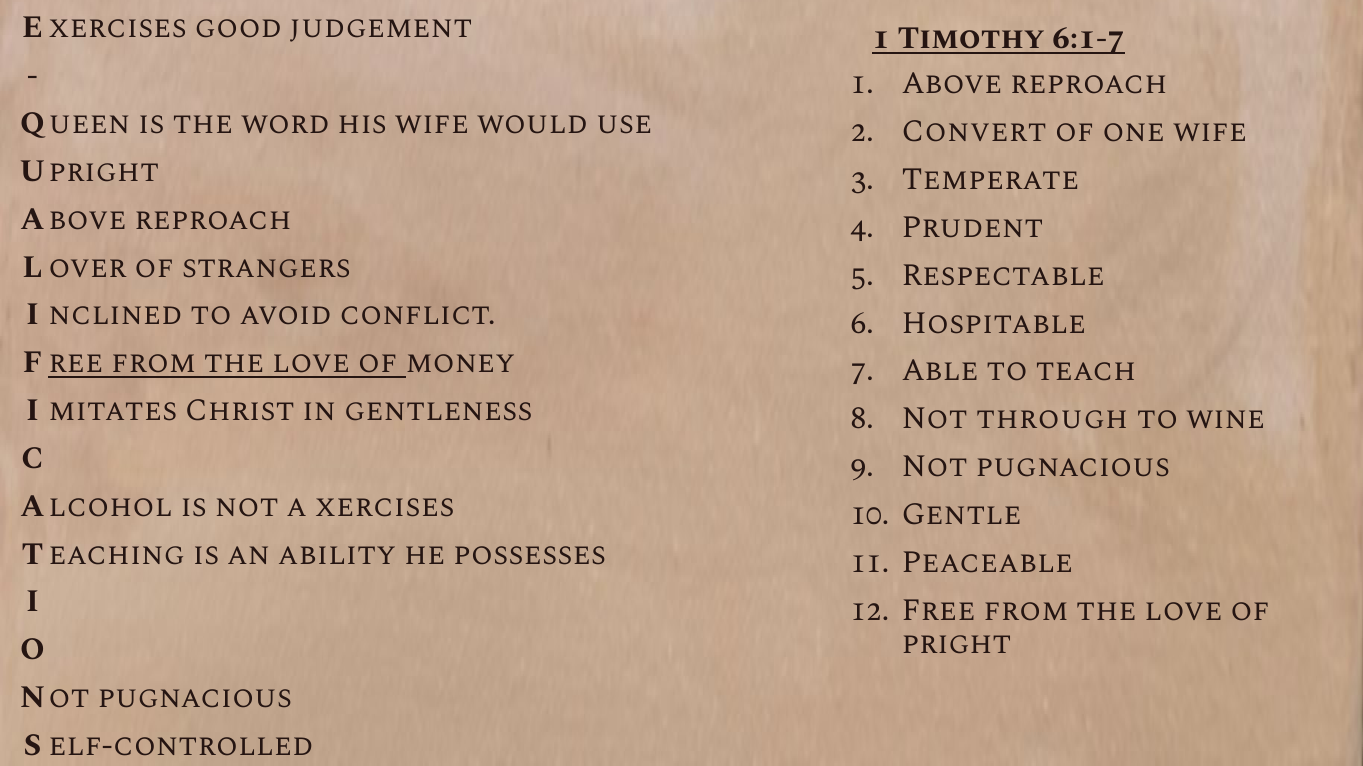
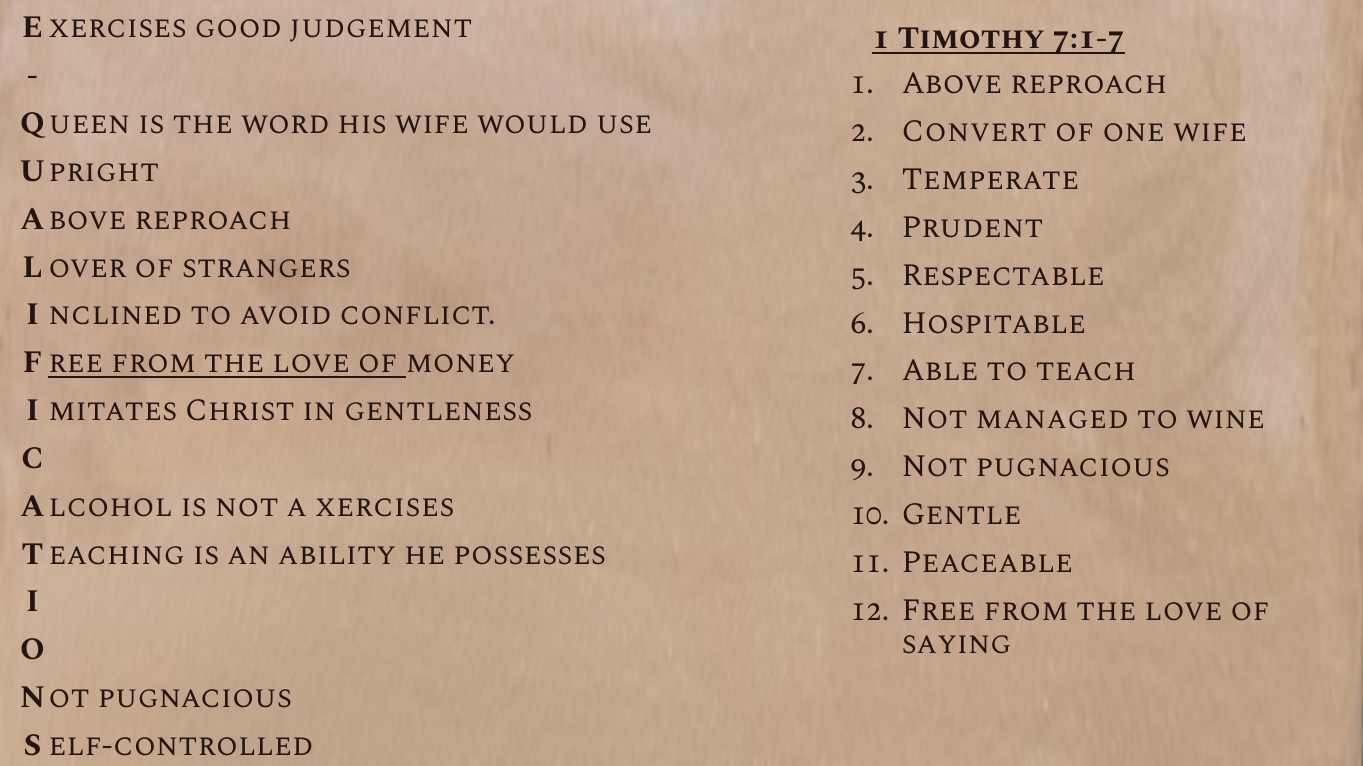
6:1-7: 6:1-7 -> 7:1-7
through: through -> managed
pright at (957, 644): pright -> saying
